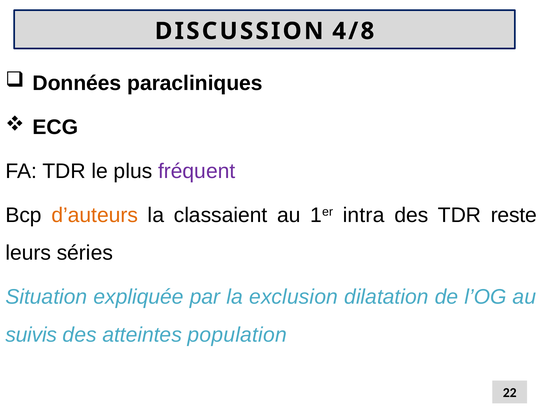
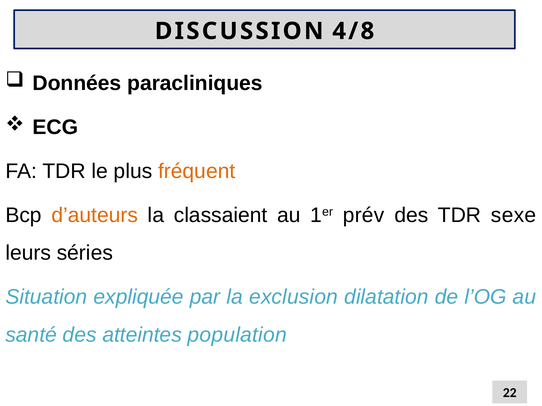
fréquent colour: purple -> orange
intra: intra -> prév
reste: reste -> sexe
suivis: suivis -> santé
